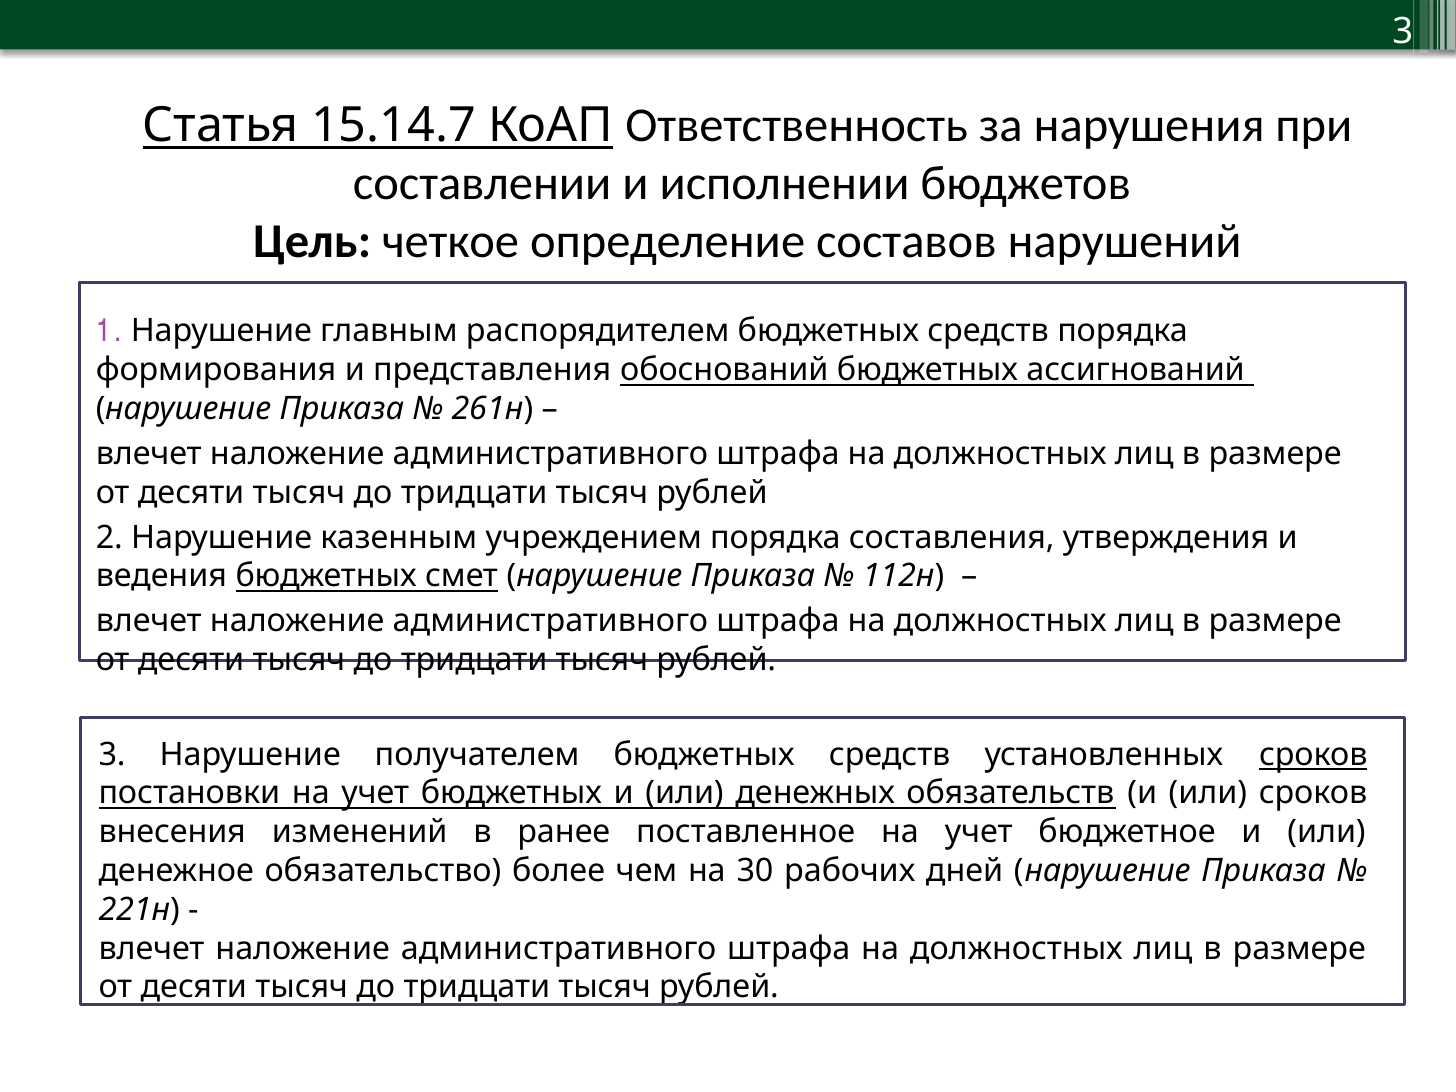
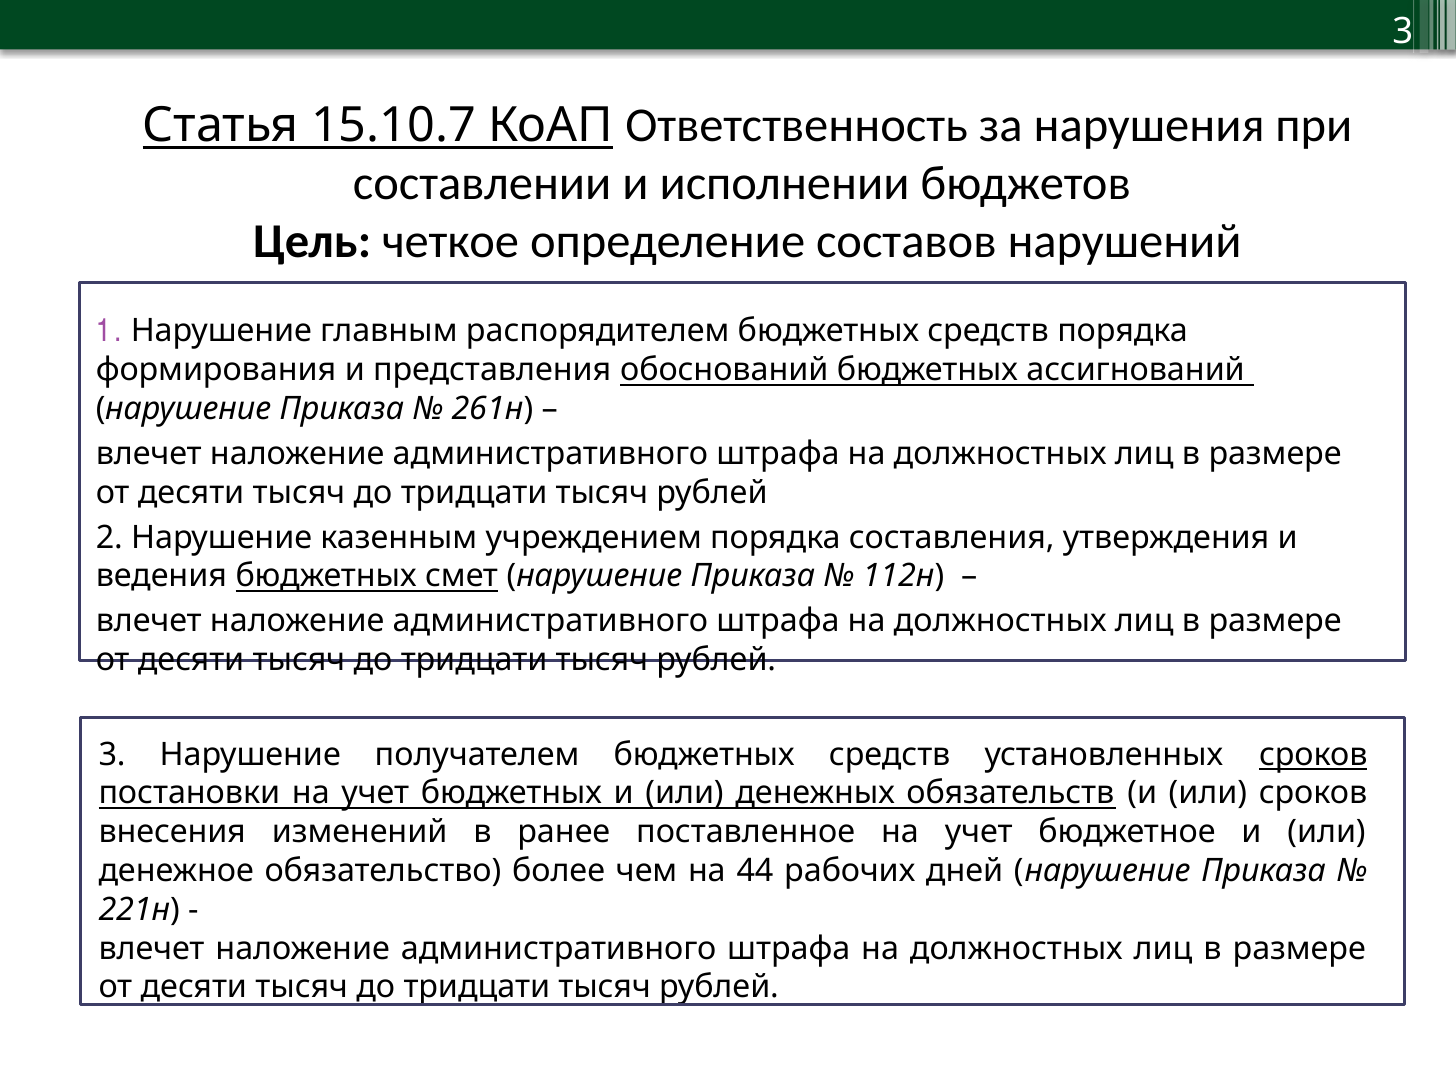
15.14.7: 15.14.7 -> 15.10.7
30: 30 -> 44
